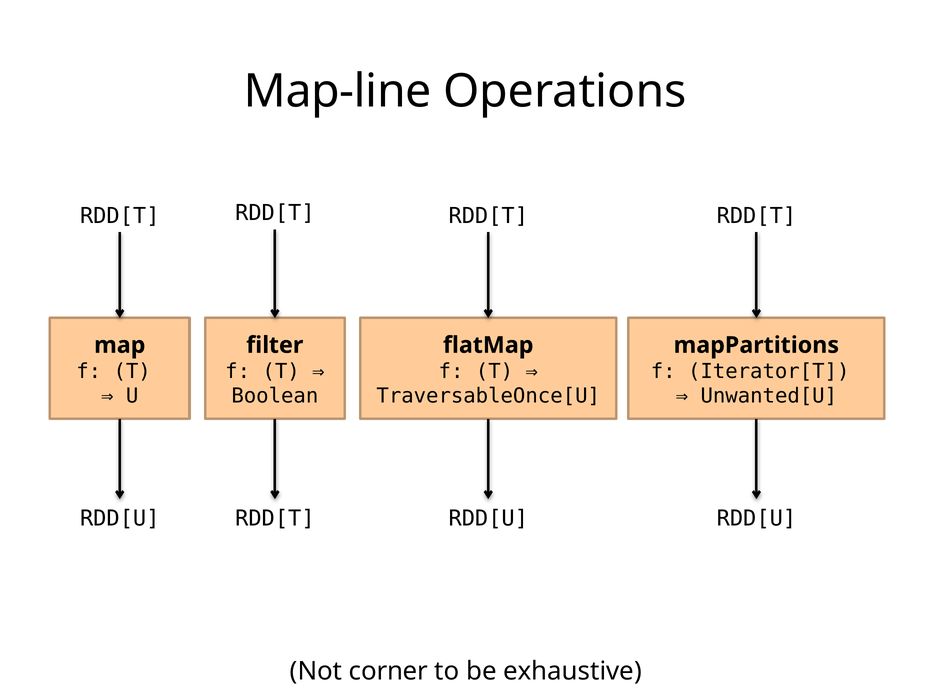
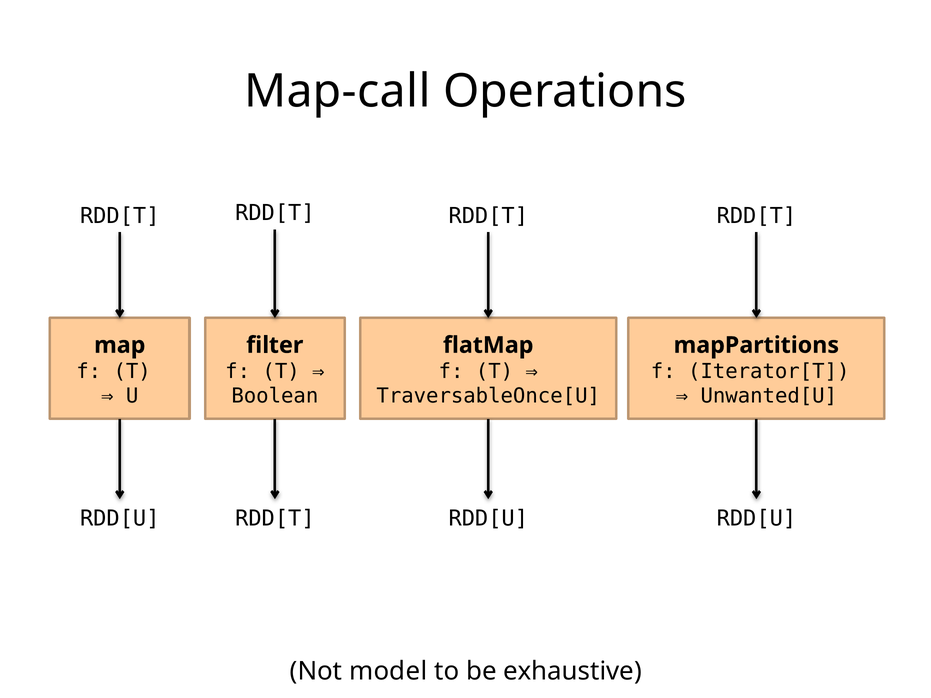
Map-line: Map-line -> Map-call
corner: corner -> model
